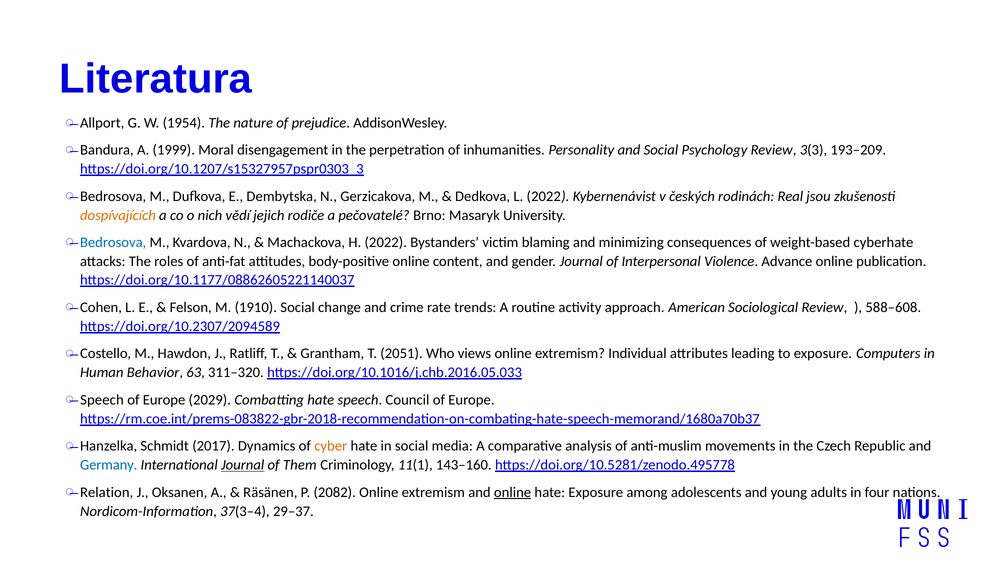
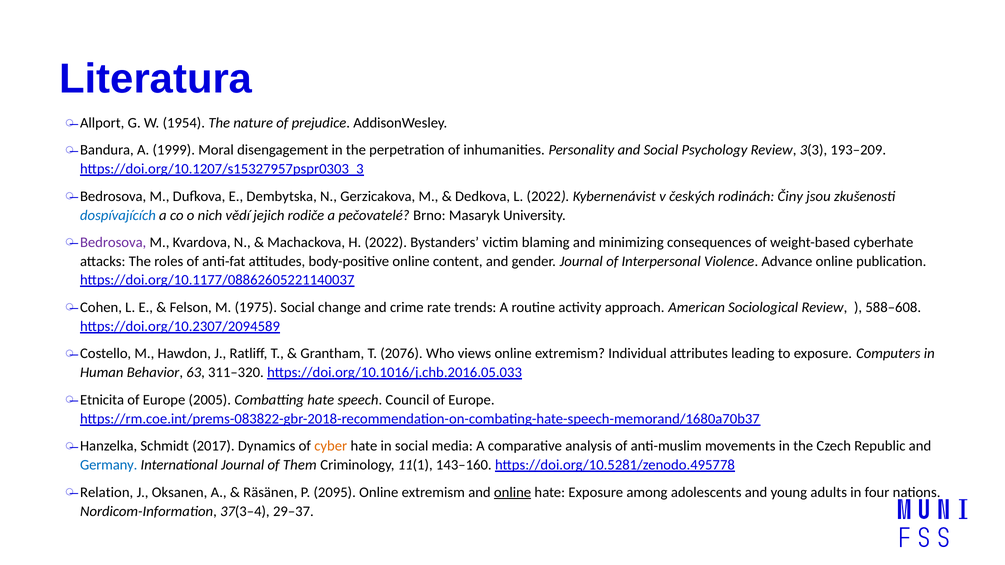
Real: Real -> Činy
dospívajících colour: orange -> blue
Bedrosova at (113, 243) colour: blue -> purple
1910: 1910 -> 1975
2051: 2051 -> 2076
Speech at (102, 400): Speech -> Etnicita
2029: 2029 -> 2005
Journal at (243, 465) underline: present -> none
2082: 2082 -> 2095
